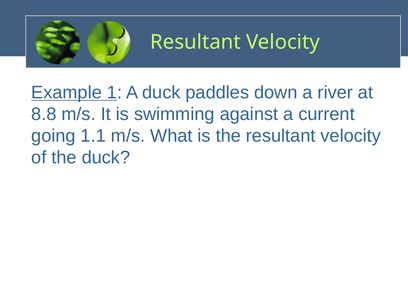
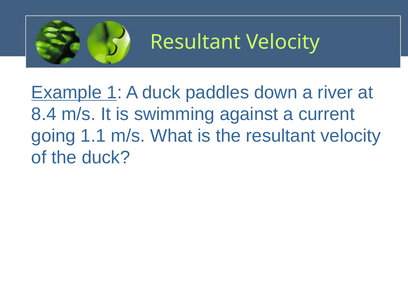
8.8: 8.8 -> 8.4
